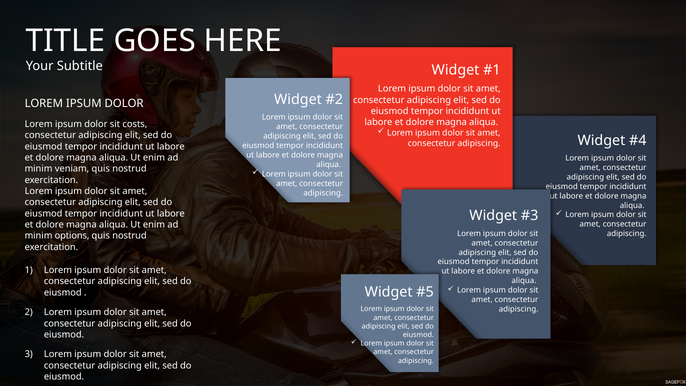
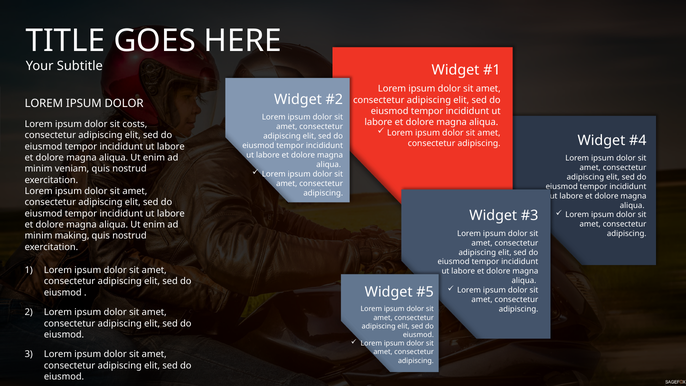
options: options -> making
